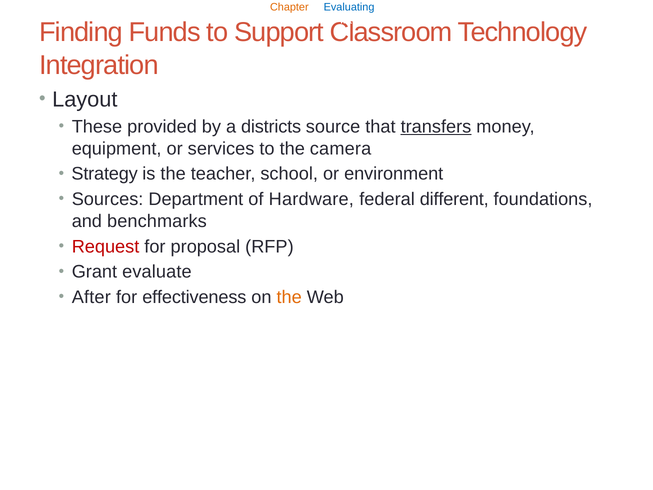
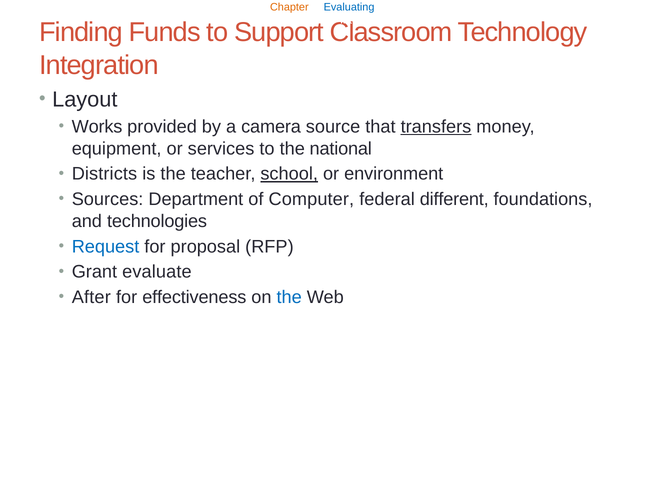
These: These -> Works
districts: districts -> camera
camera: camera -> national
Strategy: Strategy -> Districts
school underline: none -> present
Hardware: Hardware -> Computer
benchmarks: benchmarks -> technologies
Request colour: red -> blue
the at (289, 297) colour: orange -> blue
